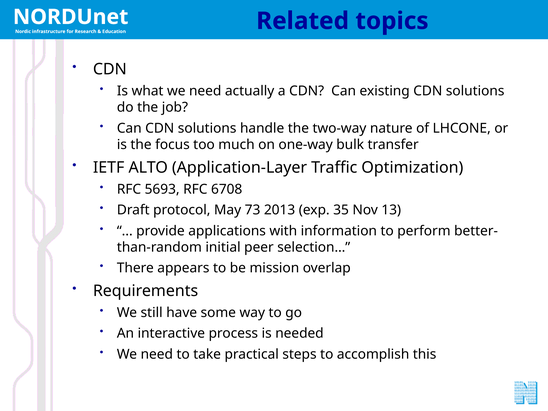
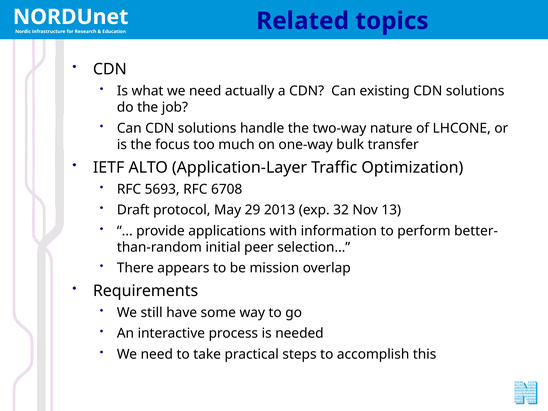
73: 73 -> 29
35: 35 -> 32
